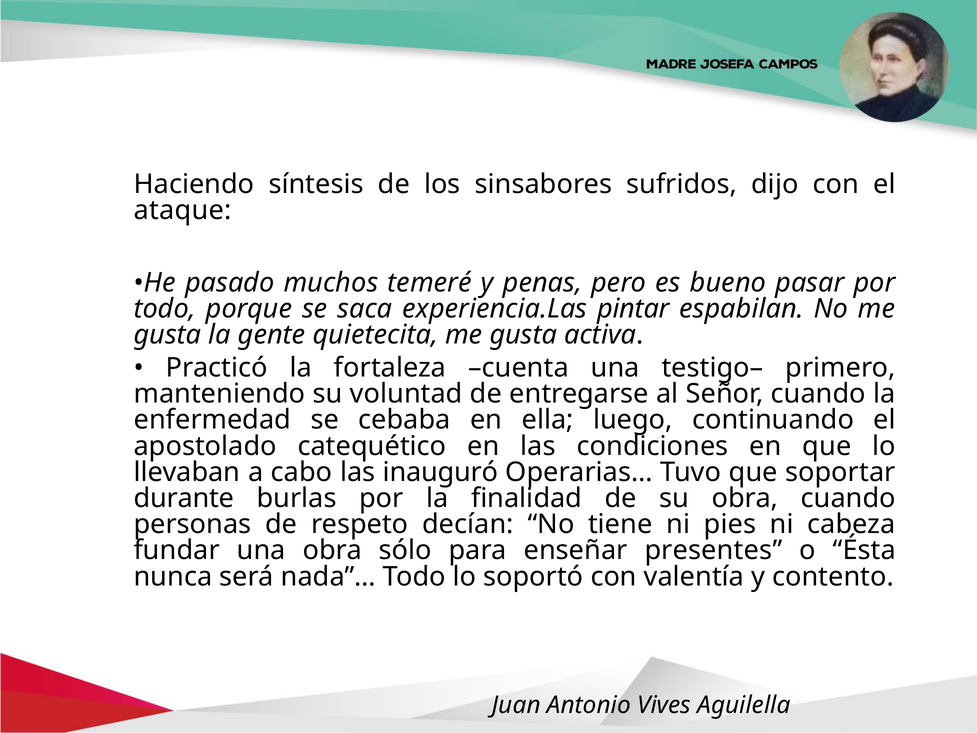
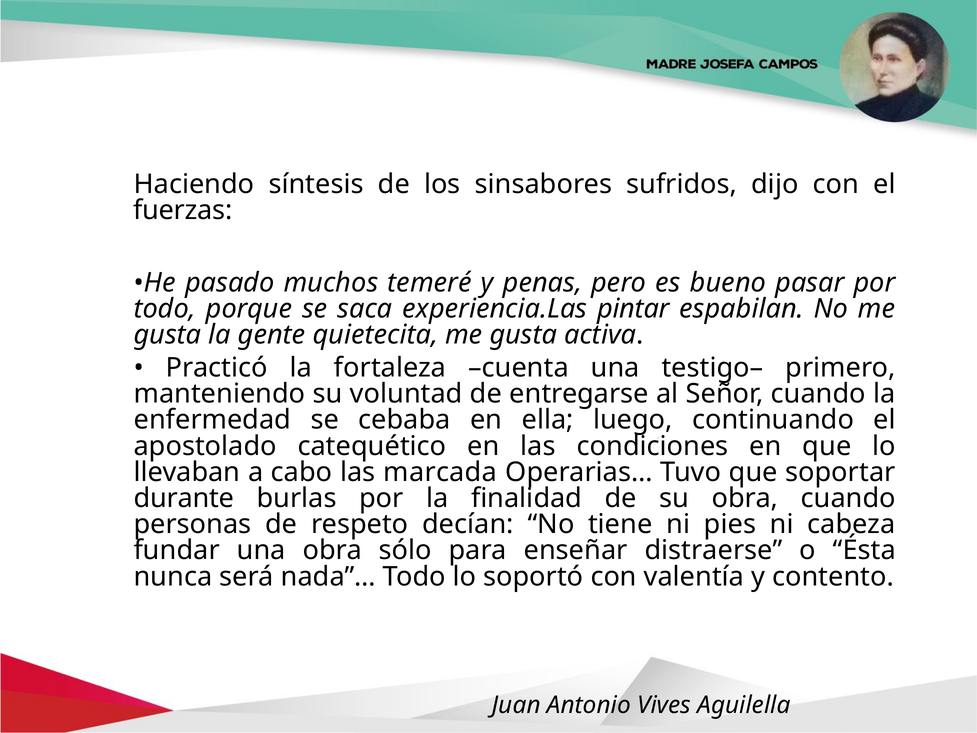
ataque: ataque -> fuerzas
inauguró: inauguró -> marcada
presentes: presentes -> distraerse
